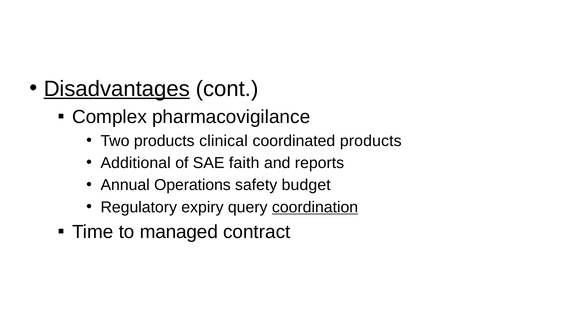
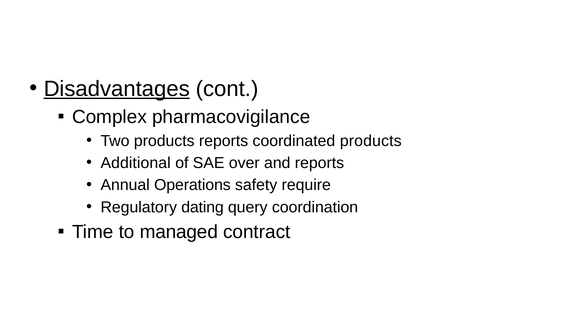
products clinical: clinical -> reports
faith: faith -> over
budget: budget -> require
expiry: expiry -> dating
coordination underline: present -> none
